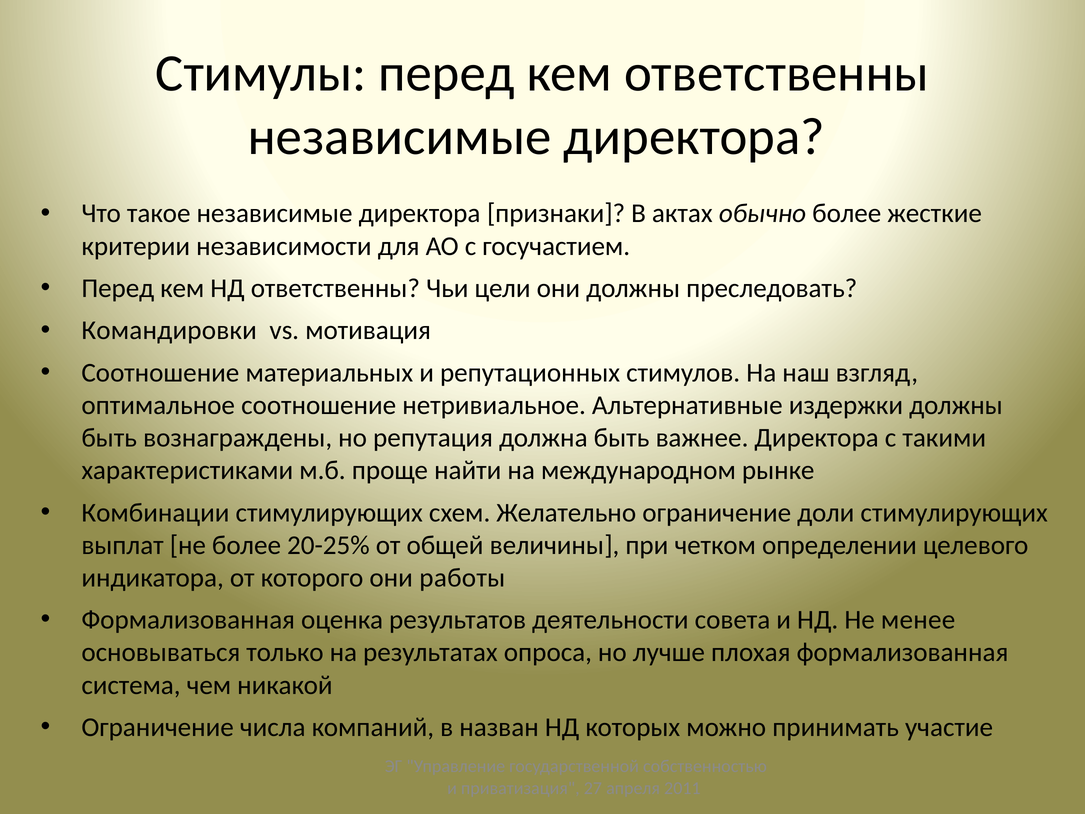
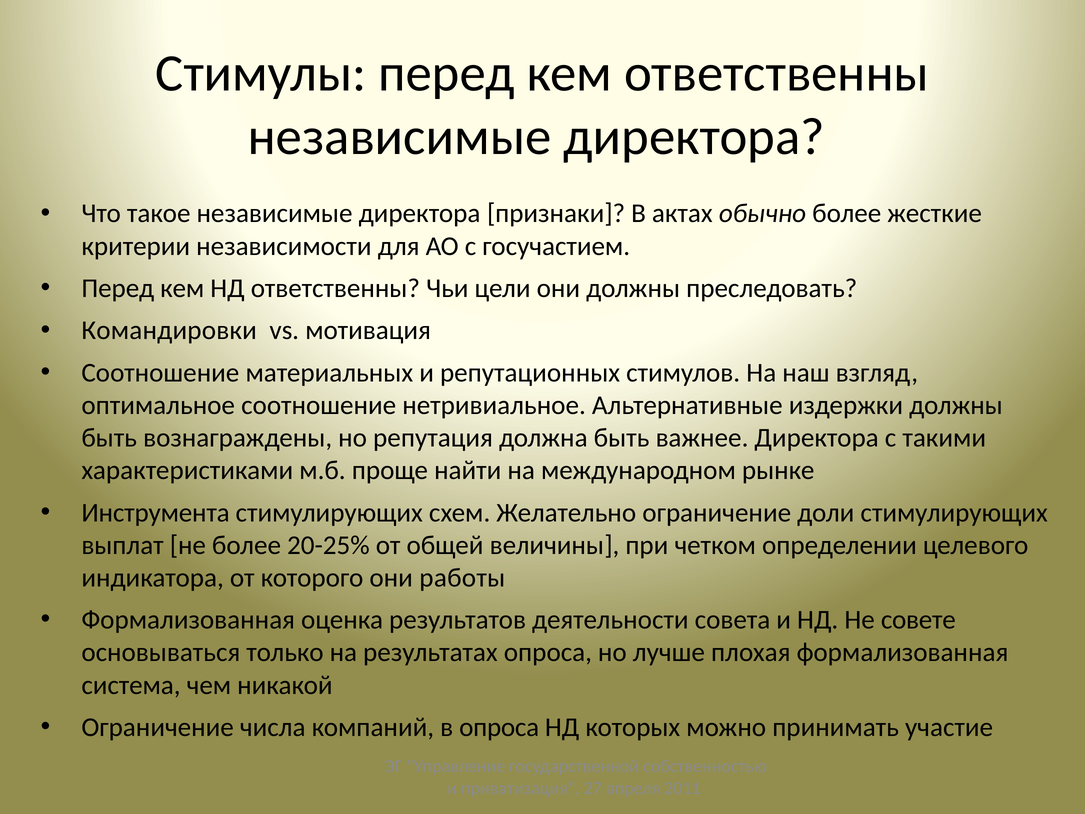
Комбинации: Комбинации -> Инструмента
менее: менее -> совете
в назван: назван -> опроса
